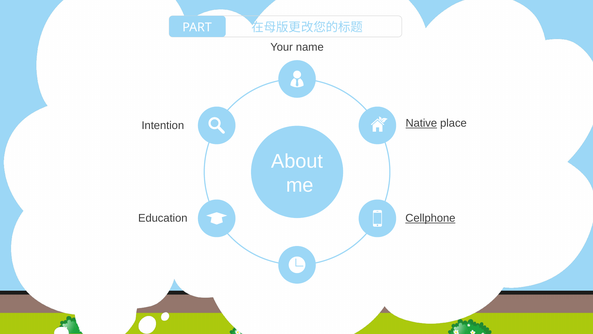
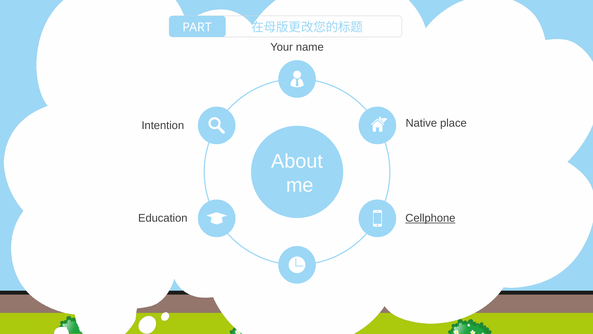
Native underline: present -> none
